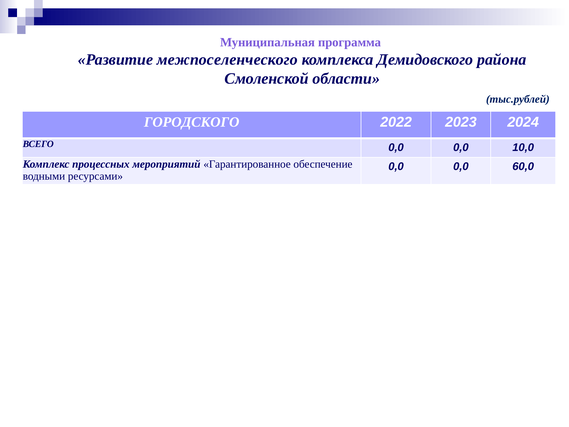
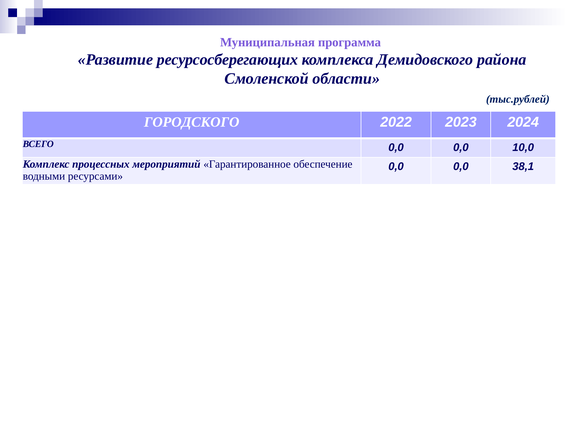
межпоселенческого: межпоселенческого -> ресурсосберегающих
60,0: 60,0 -> 38,1
